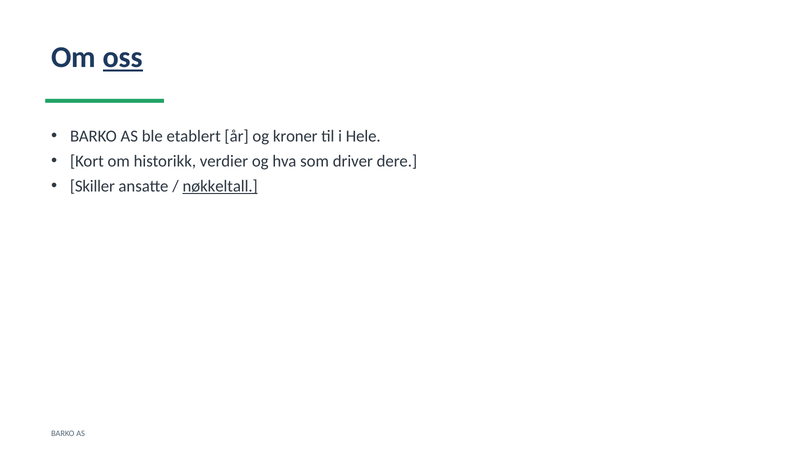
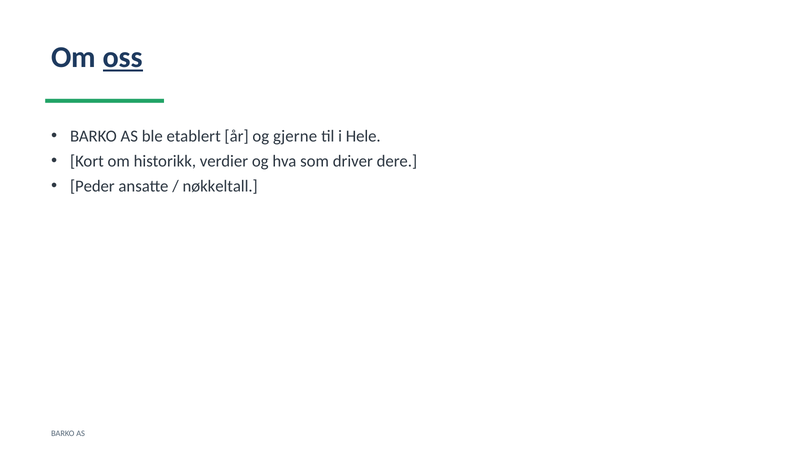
kroner: kroner -> gjerne
Skiller: Skiller -> Peder
nøkkeltall underline: present -> none
